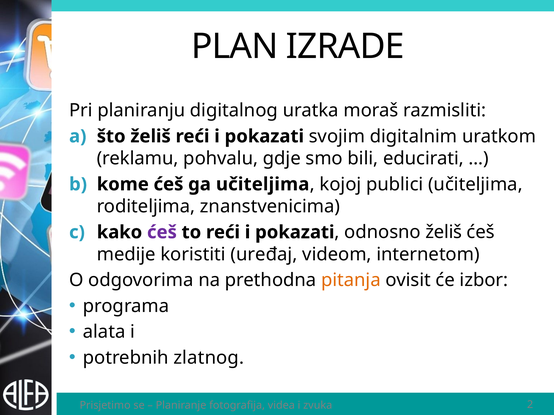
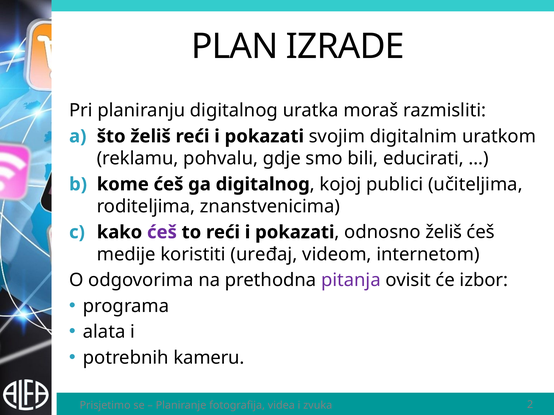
ga učiteljima: učiteljima -> digitalnog
pitanja colour: orange -> purple
zlatnog: zlatnog -> kameru
